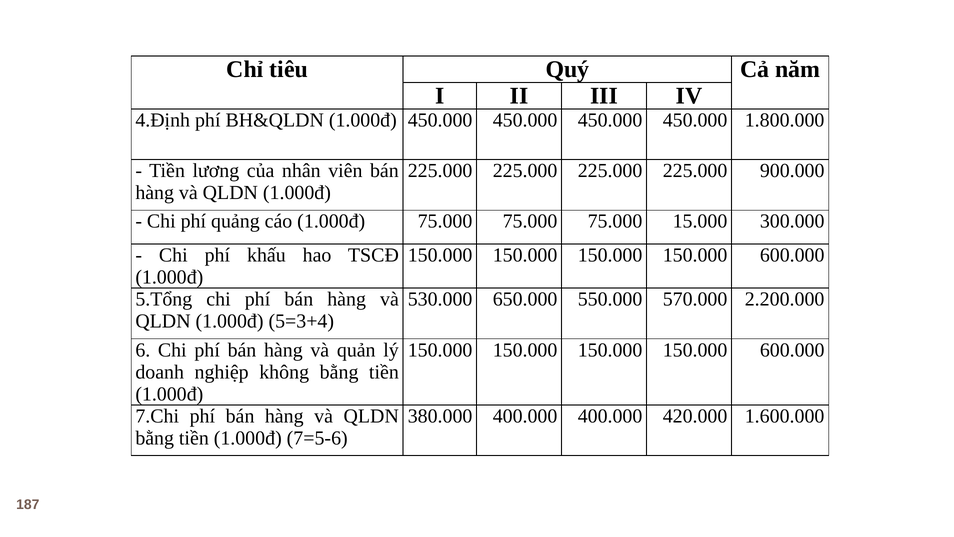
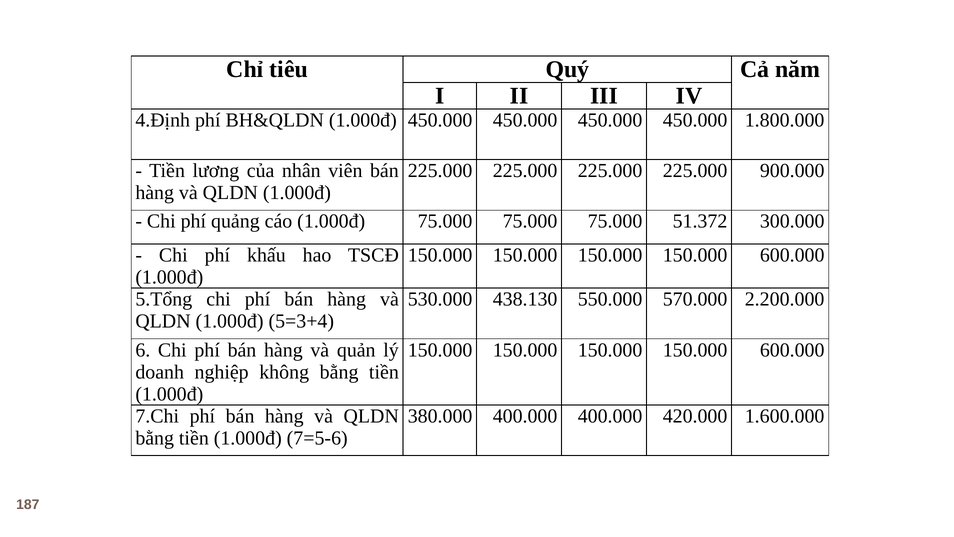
15.000: 15.000 -> 51.372
650.000: 650.000 -> 438.130
